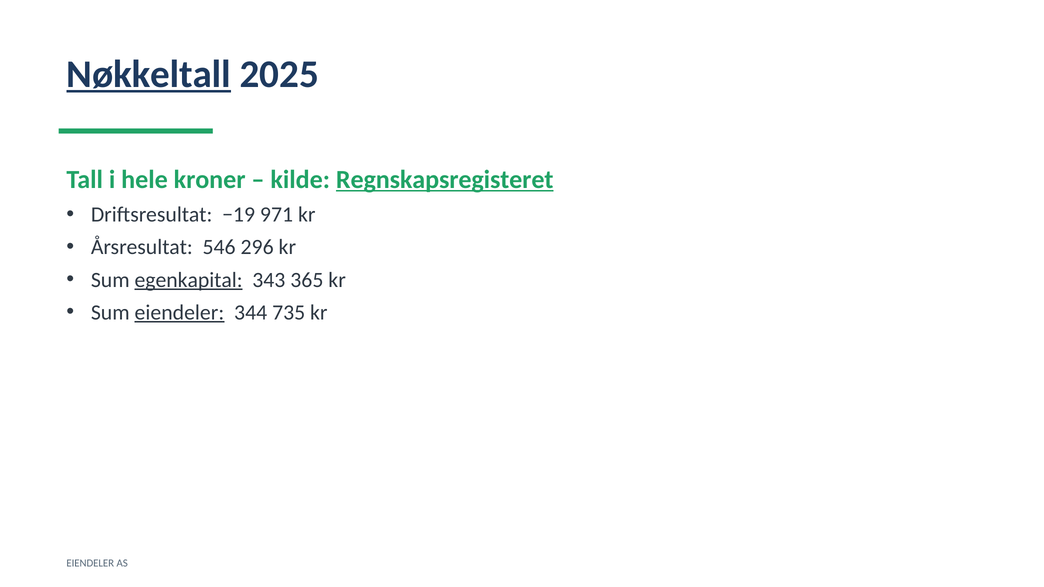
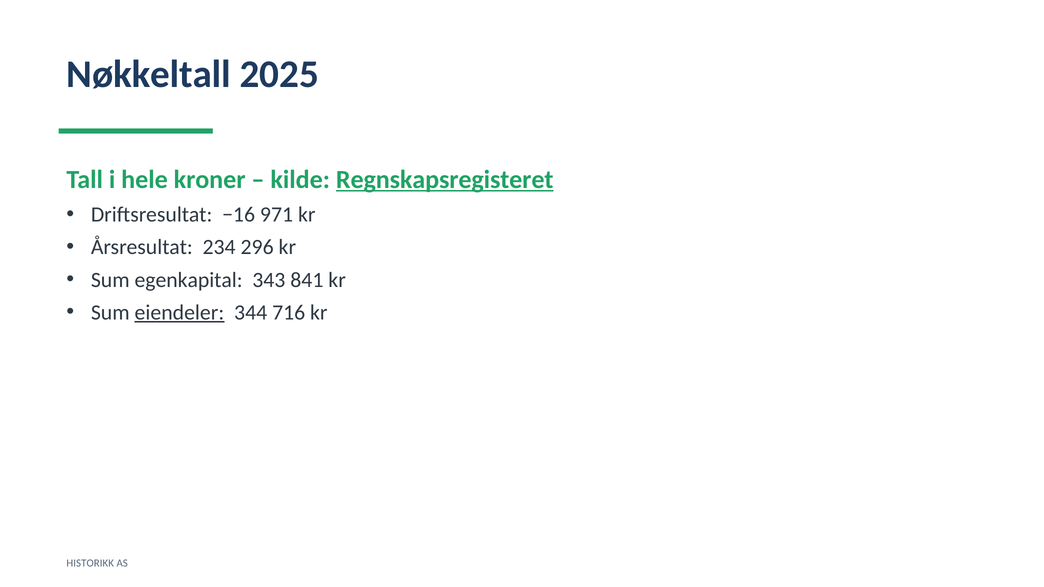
Nøkkeltall underline: present -> none
−19: −19 -> −16
546: 546 -> 234
egenkapital underline: present -> none
365: 365 -> 841
735: 735 -> 716
EIENDELER at (90, 563): EIENDELER -> HISTORIKK
